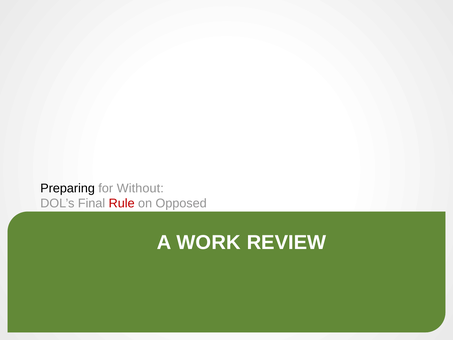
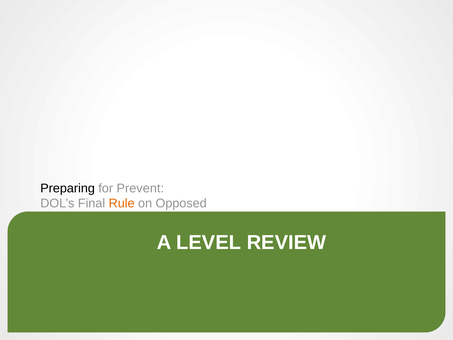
Without: Without -> Prevent
Rule colour: red -> orange
WORK: WORK -> LEVEL
